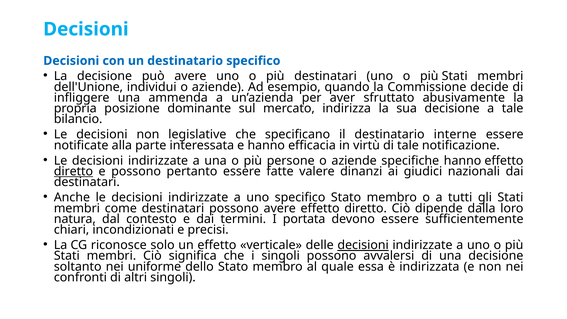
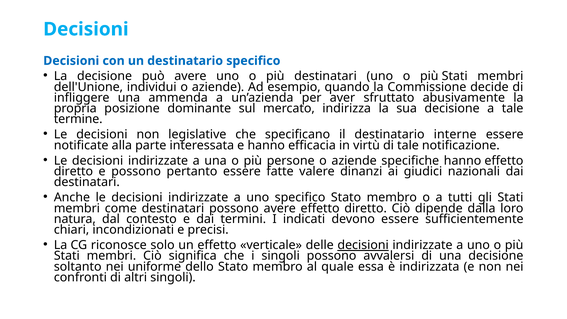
bilancio: bilancio -> termine
diretto at (73, 171) underline: present -> none
portata: portata -> indicati
